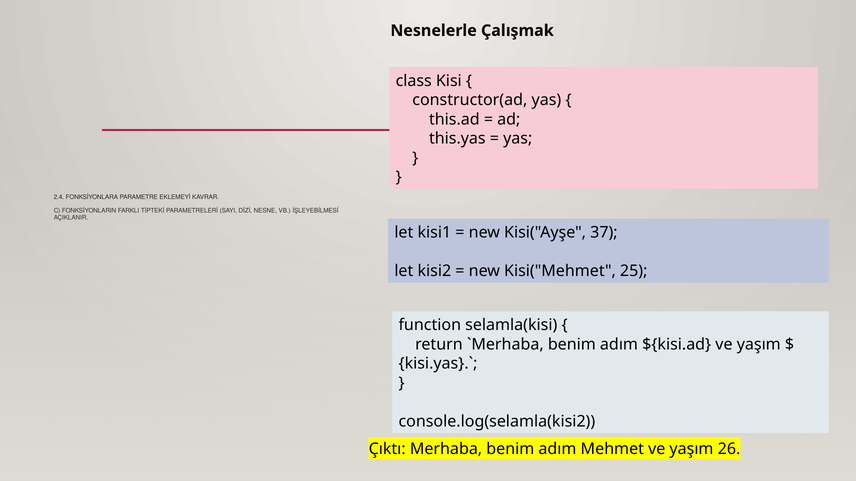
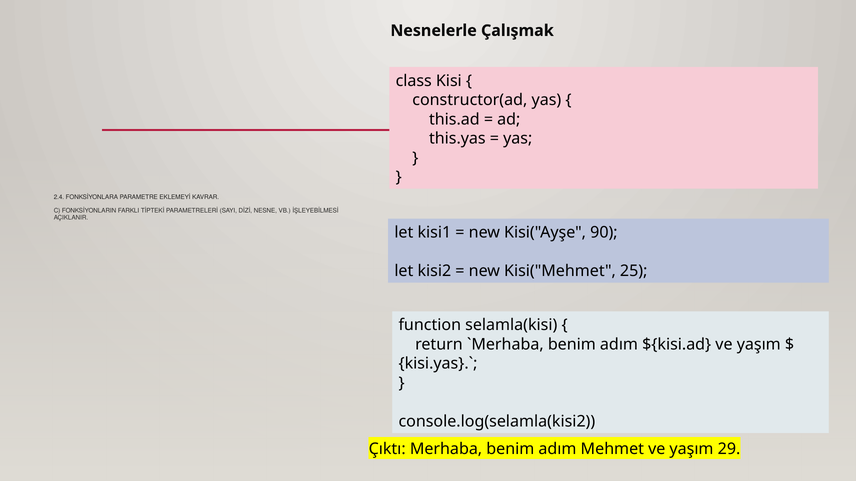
37: 37 -> 90
26: 26 -> 29
